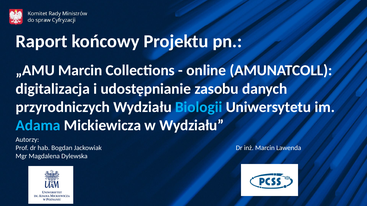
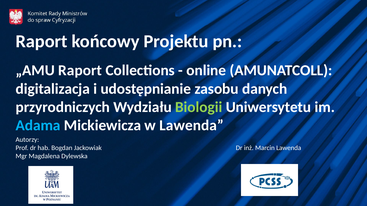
„AMU Marcin: Marcin -> Raport
Biologii colour: light blue -> light green
w Wydziału: Wydziału -> Lawenda
